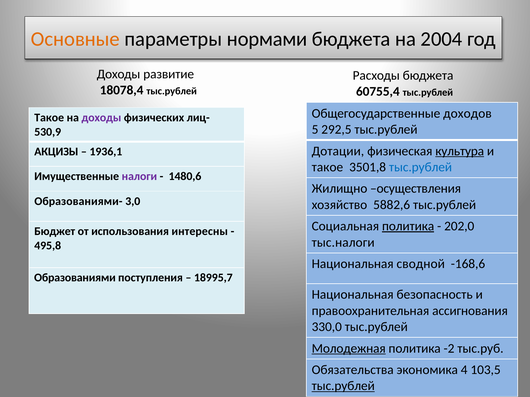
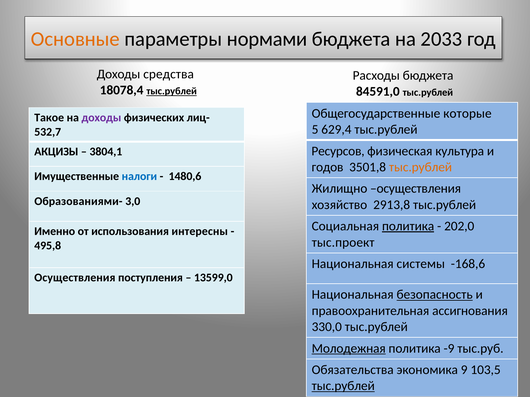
2004: 2004 -> 2033
развитие: развитие -> средства
тыс.рублей at (172, 91) underline: none -> present
60755,4: 60755,4 -> 84591,0
доходов: доходов -> которые
292,5: 292,5 -> 629,4
530,9: 530,9 -> 532,7
Дотации: Дотации -> Ресурсов
культура underline: present -> none
1936,1: 1936,1 -> 3804,1
такое at (327, 167): такое -> годов
тыс.рублей at (421, 167) colour: blue -> orange
налоги colour: purple -> blue
5882,6: 5882,6 -> 2913,8
Бюджет: Бюджет -> Именно
тыс.налоги: тыс.налоги -> тыс.проект
сводной: сводной -> системы
Образованиями at (75, 278): Образованиями -> Осуществления
18995,7: 18995,7 -> 13599,0
безопасность underline: none -> present
-2: -2 -> -9
4: 4 -> 9
